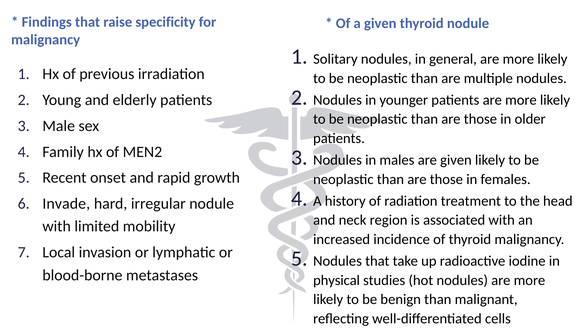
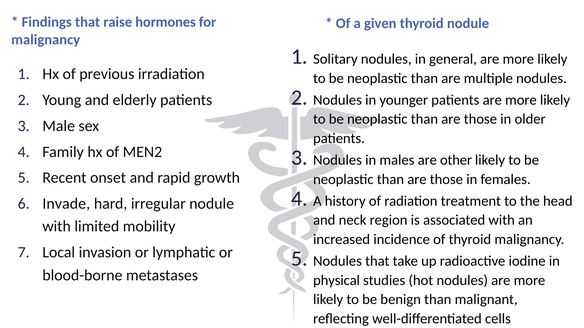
specificity: specificity -> hormones
are given: given -> other
